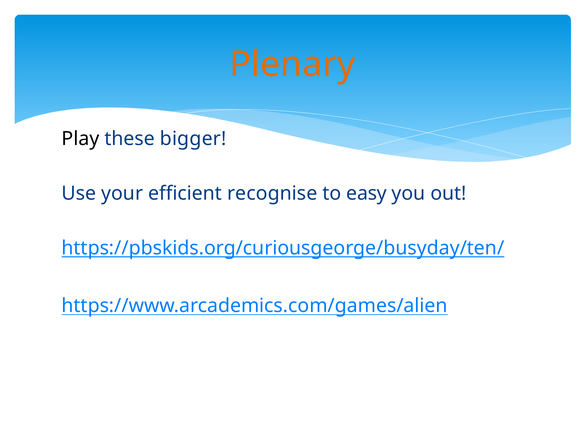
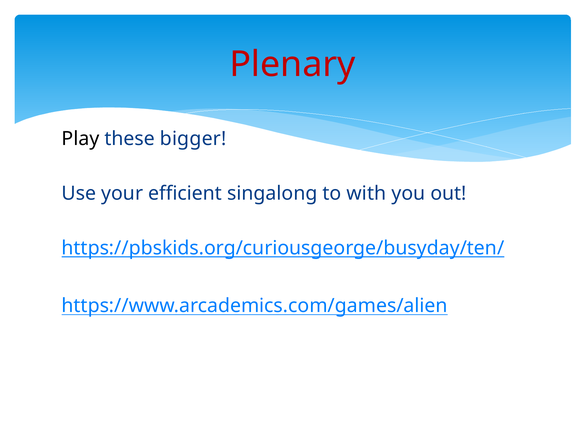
Plenary colour: orange -> red
recognise: recognise -> singalong
easy: easy -> with
